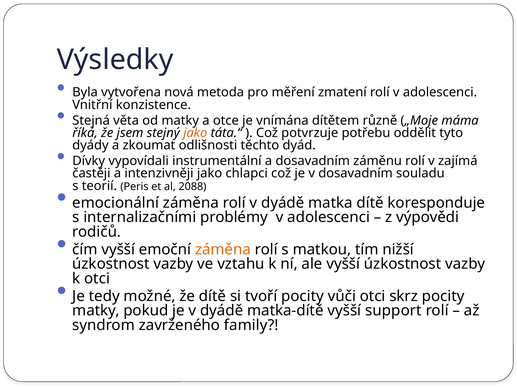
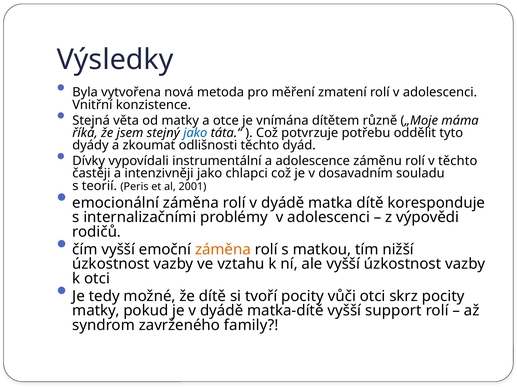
jako at (195, 133) colour: orange -> blue
a dosavadním: dosavadním -> adolescence
v zajímá: zajímá -> těchto
2088: 2088 -> 2001
